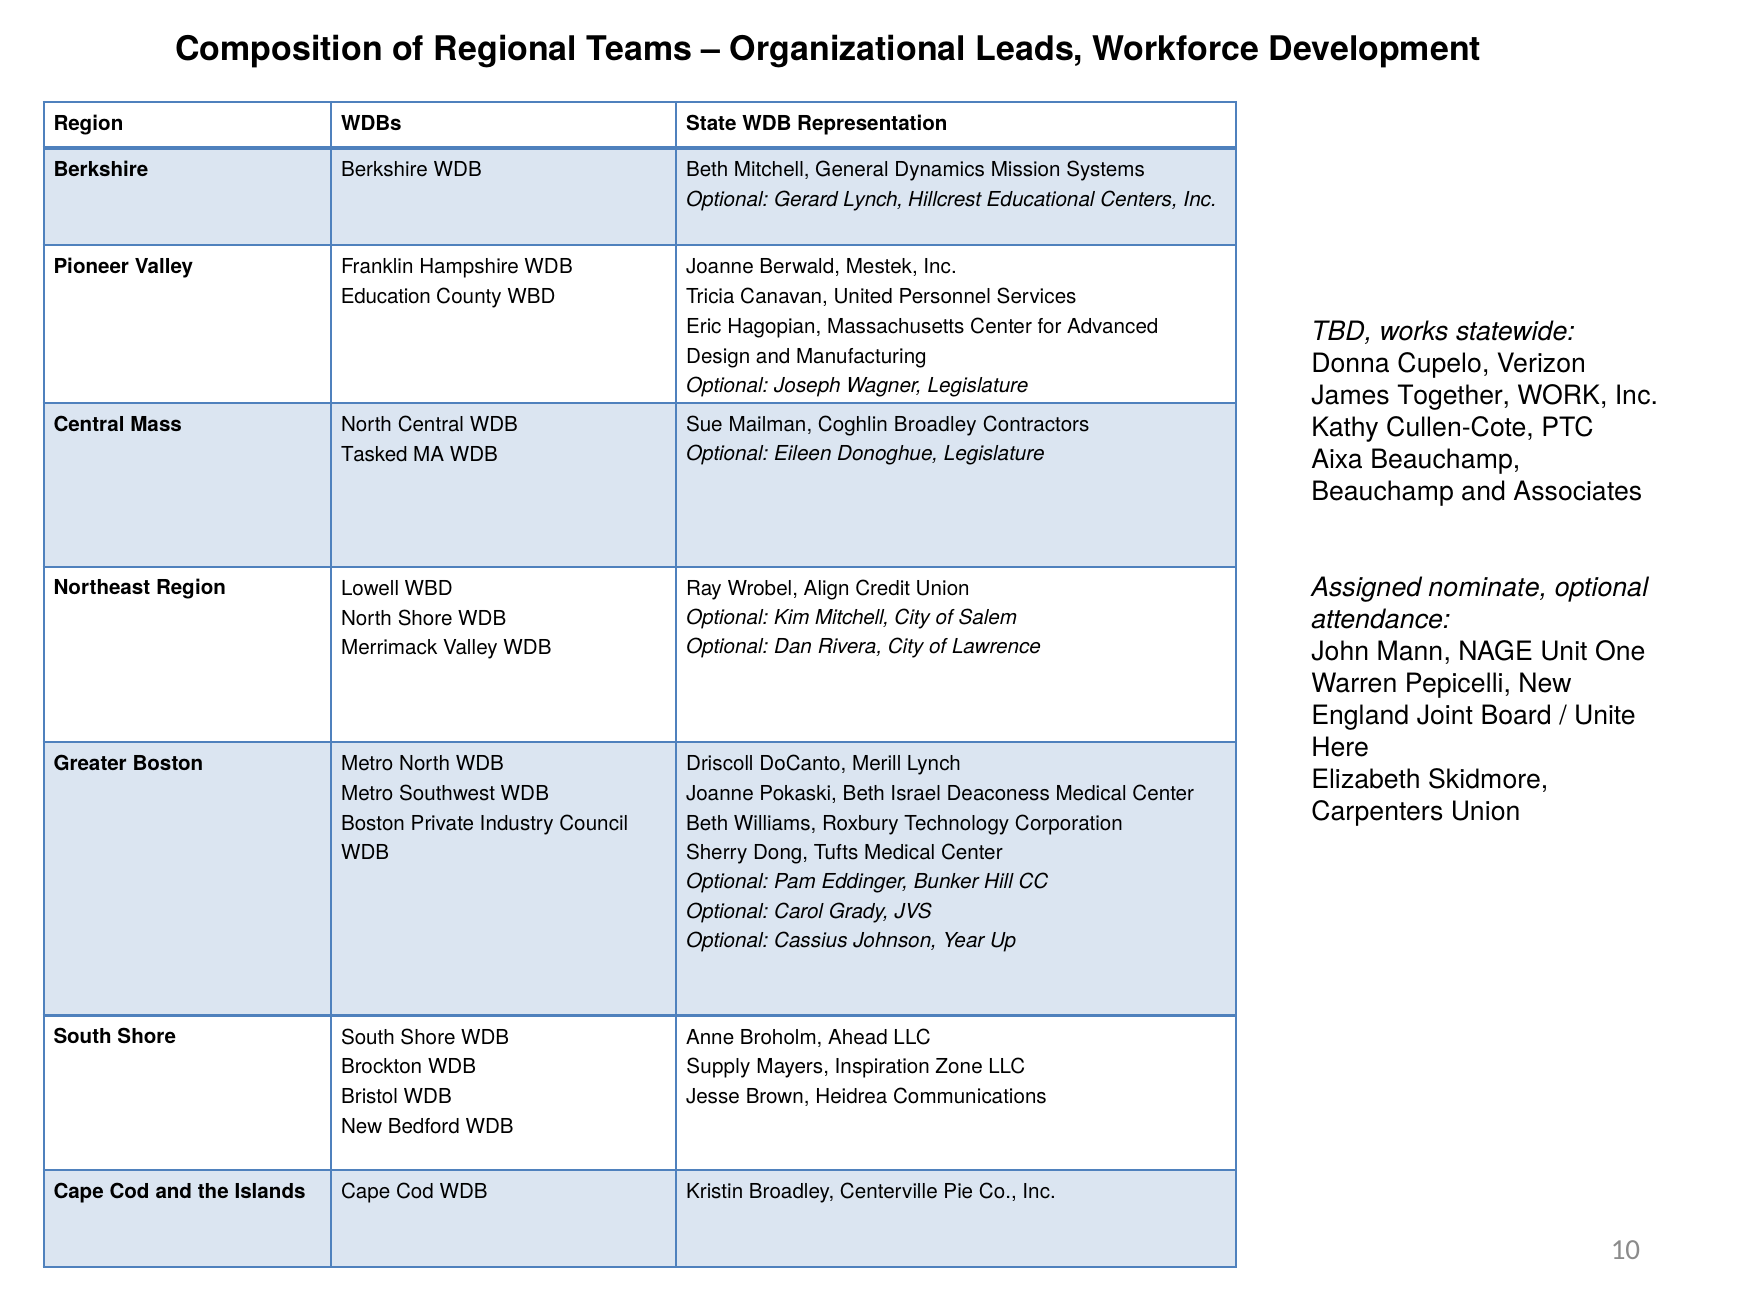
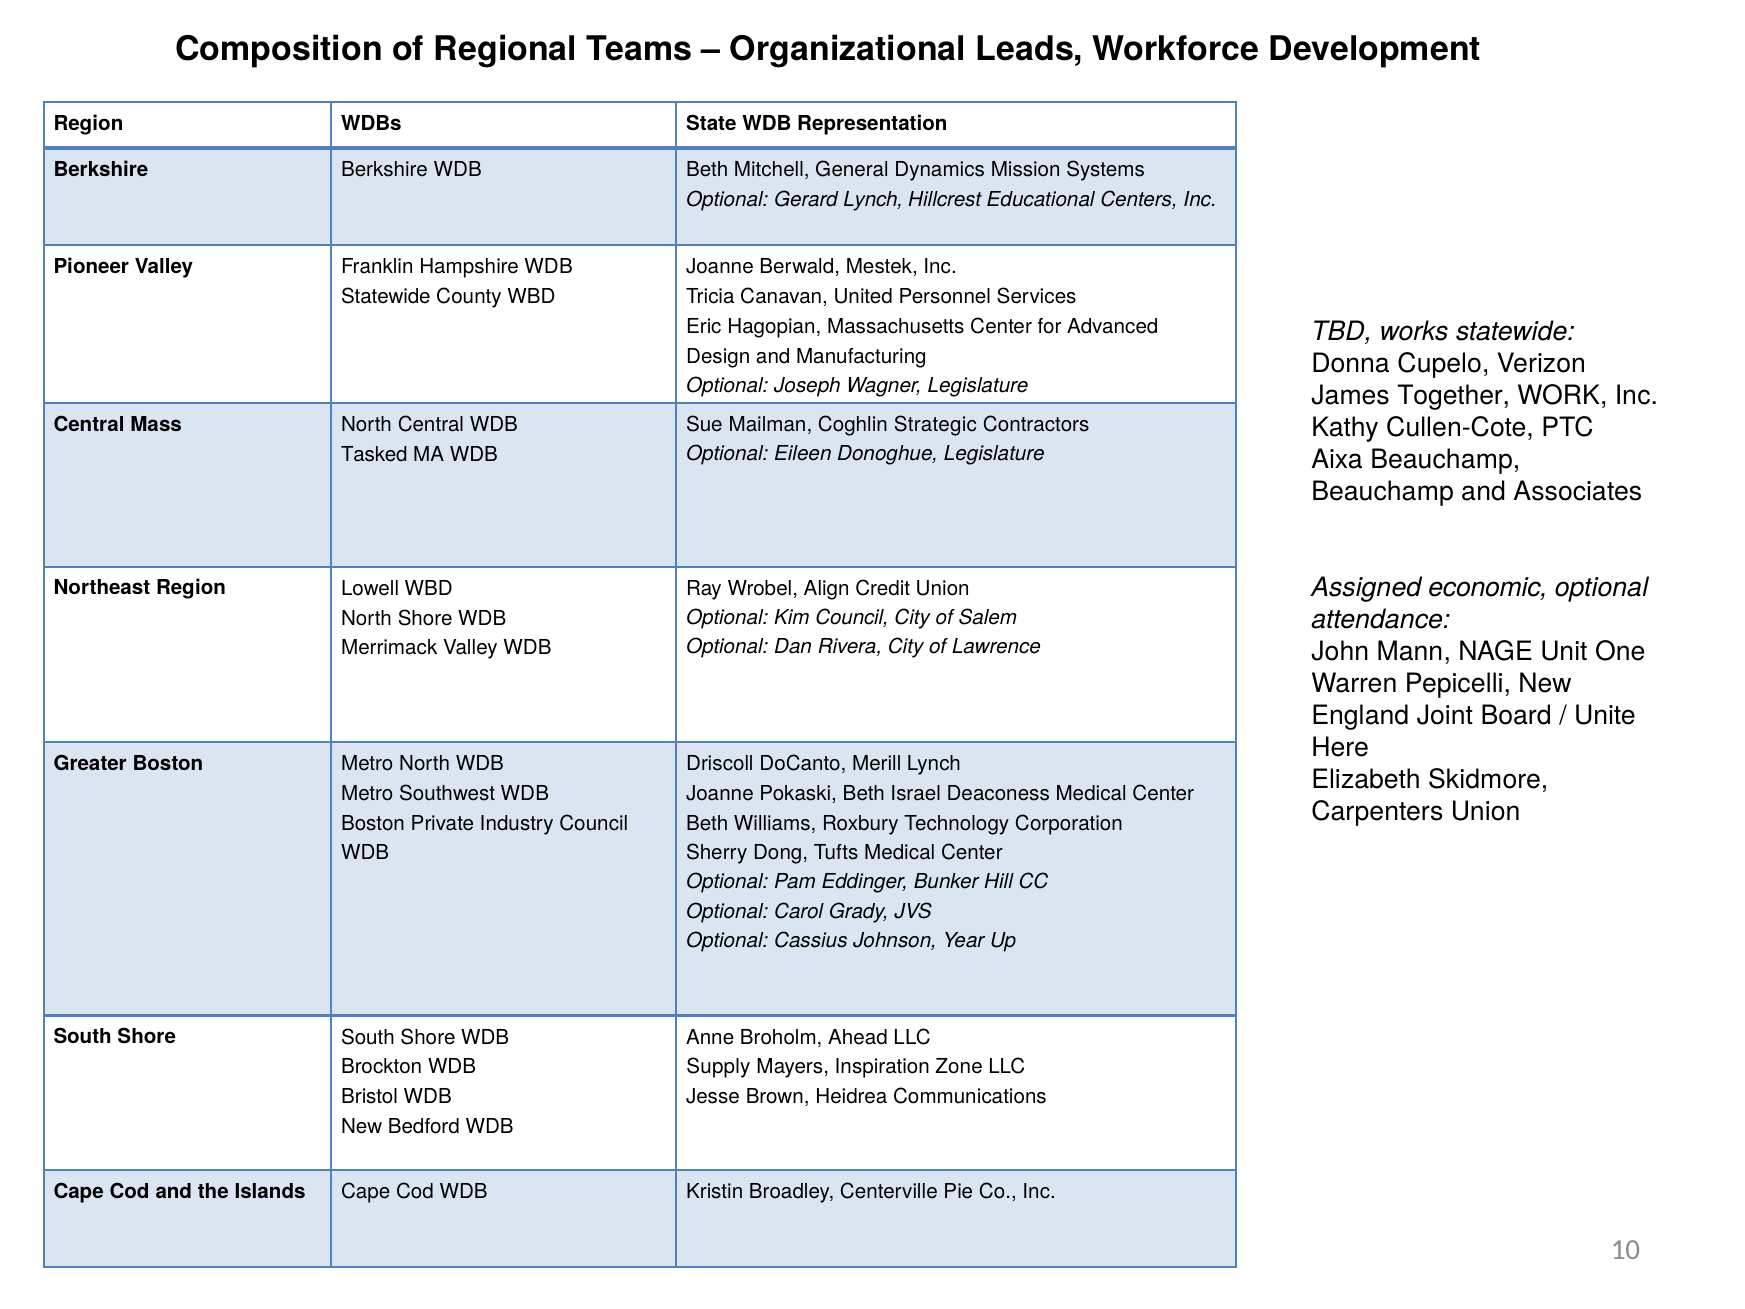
Education at (386, 297): Education -> Statewide
Coghlin Broadley: Broadley -> Strategic
nominate: nominate -> economic
Kim Mitchell: Mitchell -> Council
